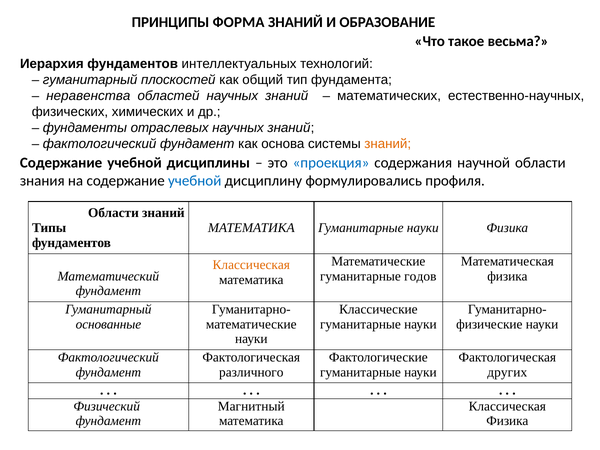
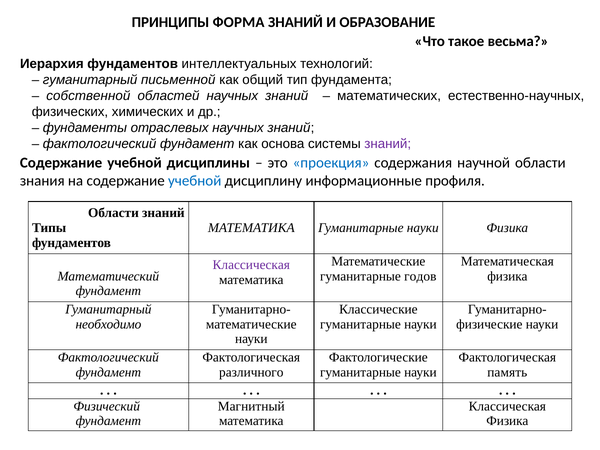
плоскостей: плоскостей -> письменной
неравенства: неравенства -> собственной
знаний at (388, 144) colour: orange -> purple
формулировались: формулировались -> информационные
Классическая at (251, 265) colour: orange -> purple
основанные: основанные -> необходимо
других: других -> память
